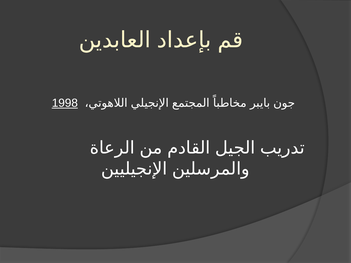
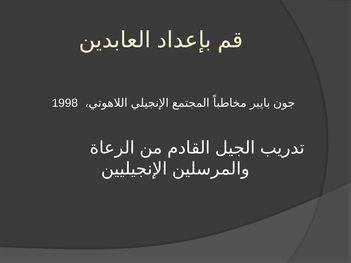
1998 underline: present -> none
